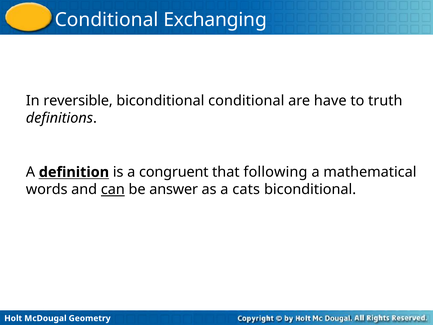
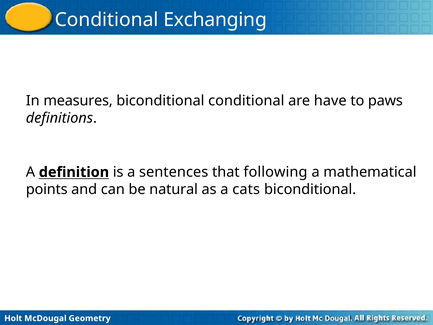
reversible: reversible -> measures
truth: truth -> paws
congruent: congruent -> sentences
words: words -> points
can underline: present -> none
answer: answer -> natural
